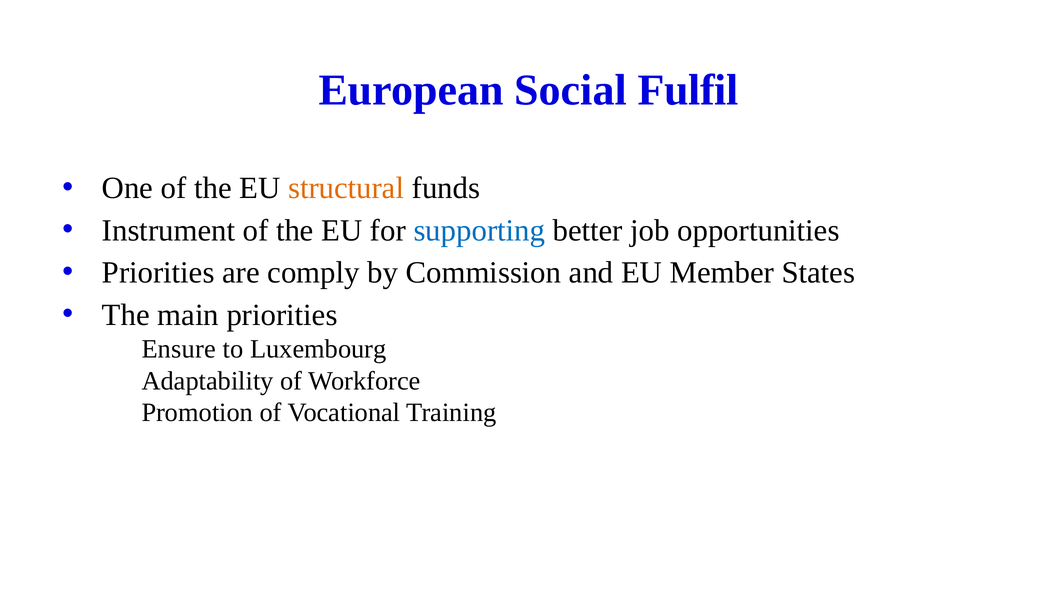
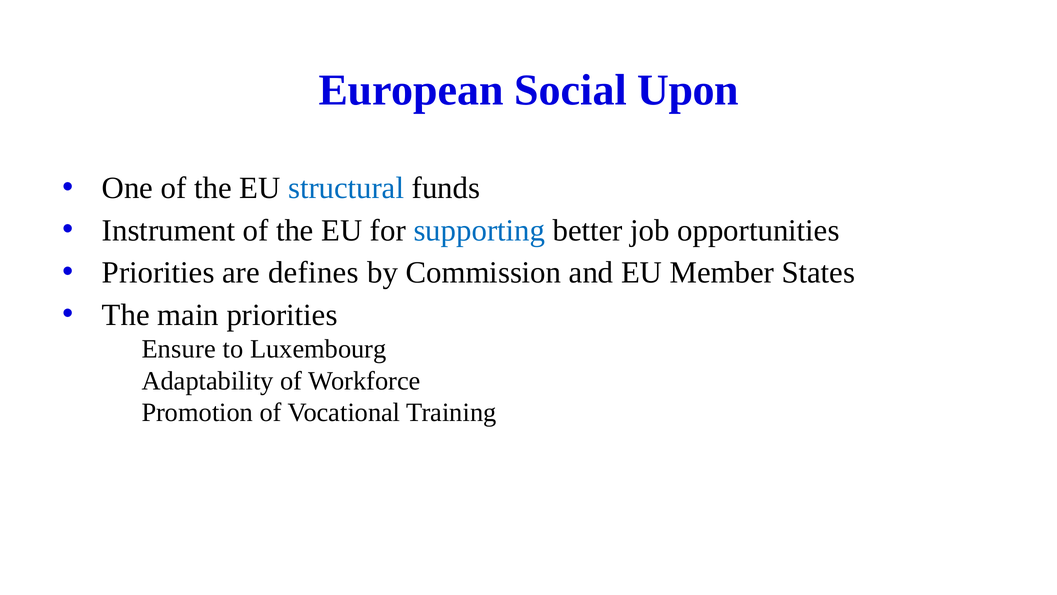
Fulfil: Fulfil -> Upon
structural colour: orange -> blue
comply: comply -> defines
